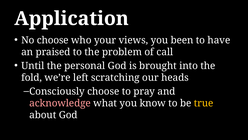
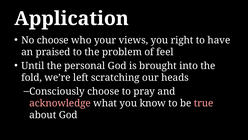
been: been -> right
call: call -> feel
true colour: yellow -> pink
